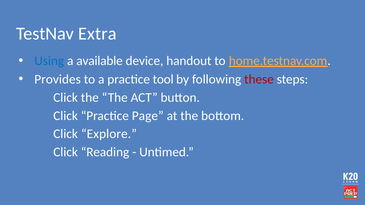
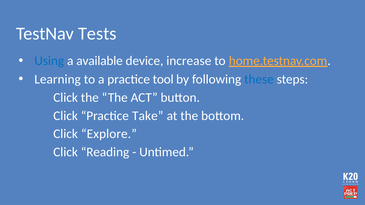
Extra: Extra -> Tests
handout: handout -> increase
Provides: Provides -> Learning
these colour: red -> blue
Page: Page -> Take
